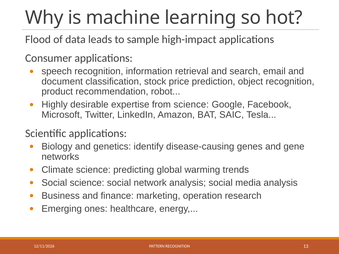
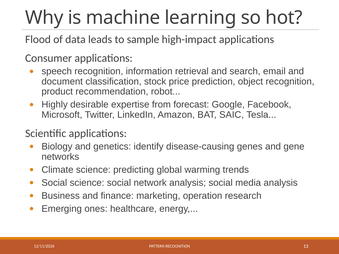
from science: science -> forecast
